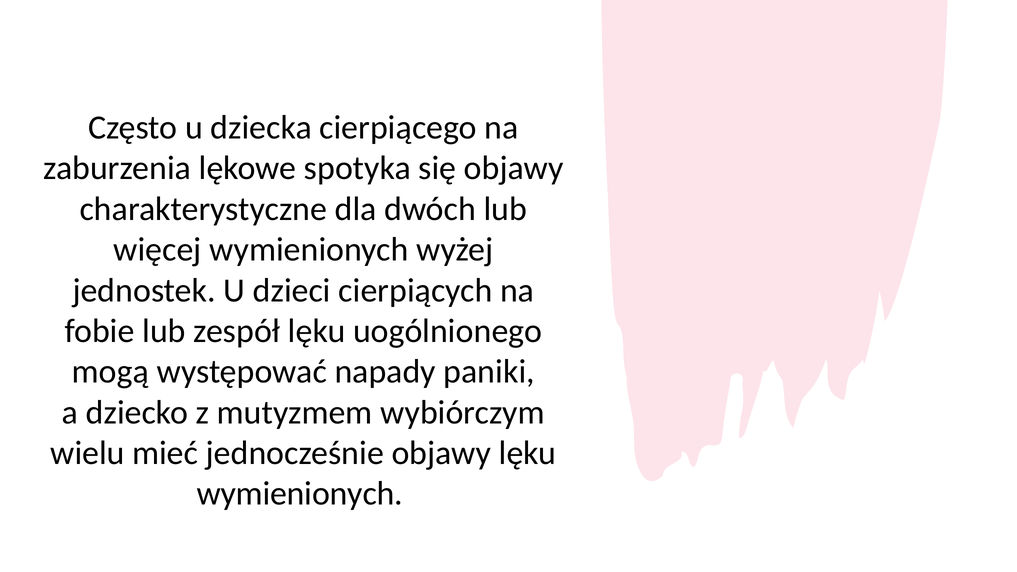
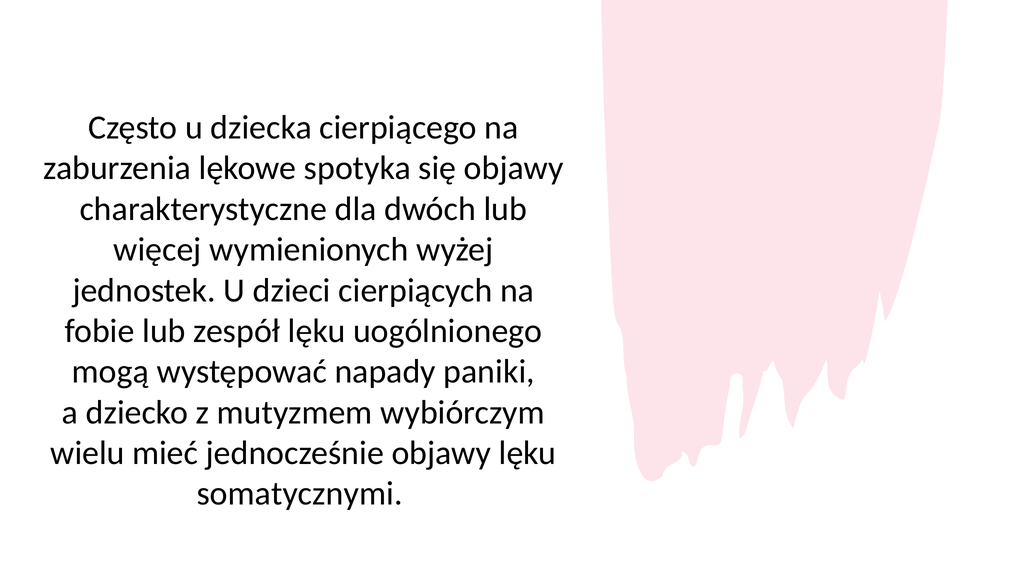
wymienionych at (300, 494): wymienionych -> somatycznymi
